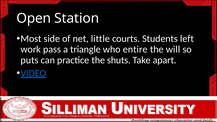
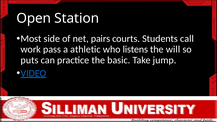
little: little -> pairs
left: left -> call
triangle: triangle -> athletic
entire: entire -> listens
shuts: shuts -> basic
apart: apart -> jump
